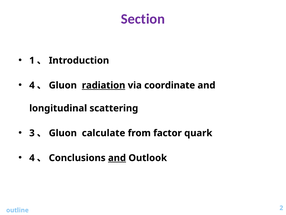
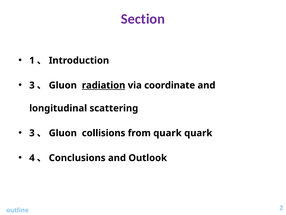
4 at (32, 85): 4 -> 3
calculate: calculate -> collisions
from factor: factor -> quark
and at (117, 158) underline: present -> none
